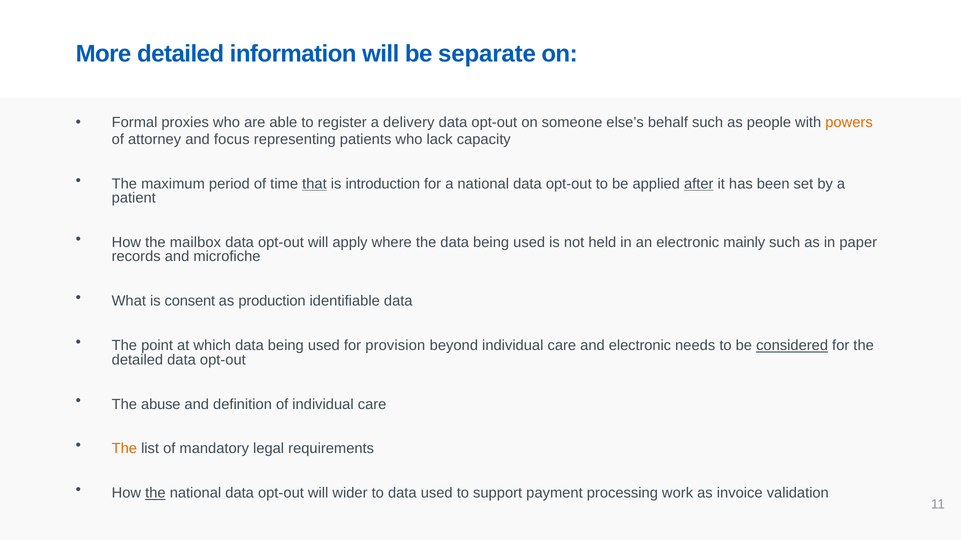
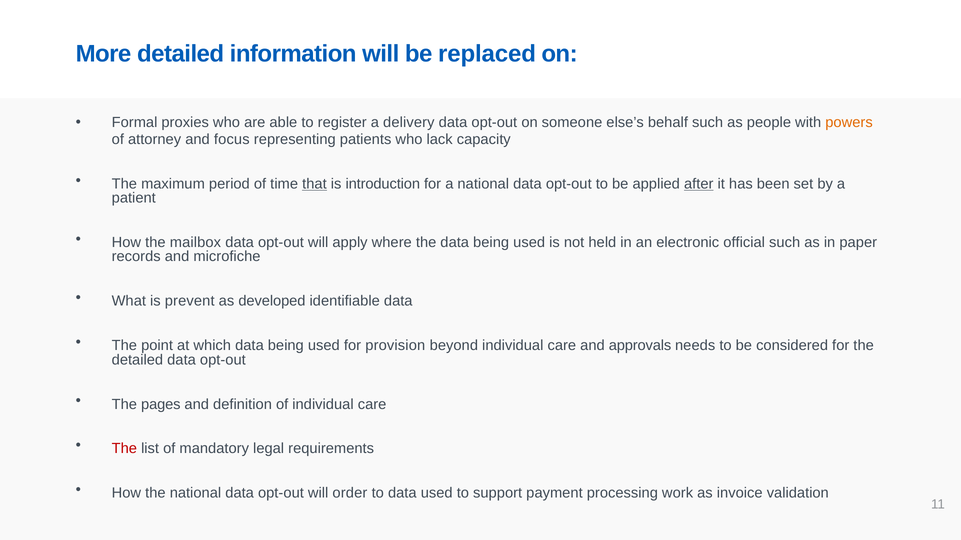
separate: separate -> replaced
mainly: mainly -> official
consent: consent -> prevent
production: production -> developed
and electronic: electronic -> approvals
considered underline: present -> none
abuse: abuse -> pages
The at (124, 449) colour: orange -> red
the at (155, 494) underline: present -> none
wider: wider -> order
